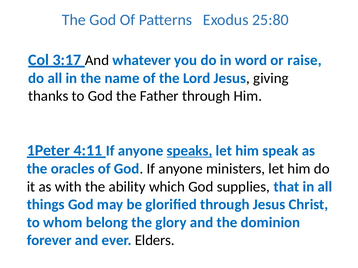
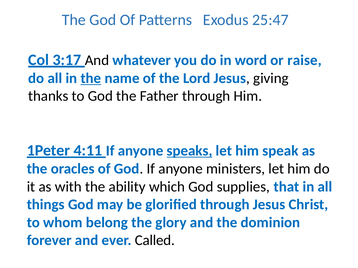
25:80: 25:80 -> 25:47
the at (91, 78) underline: none -> present
Elders: Elders -> Called
